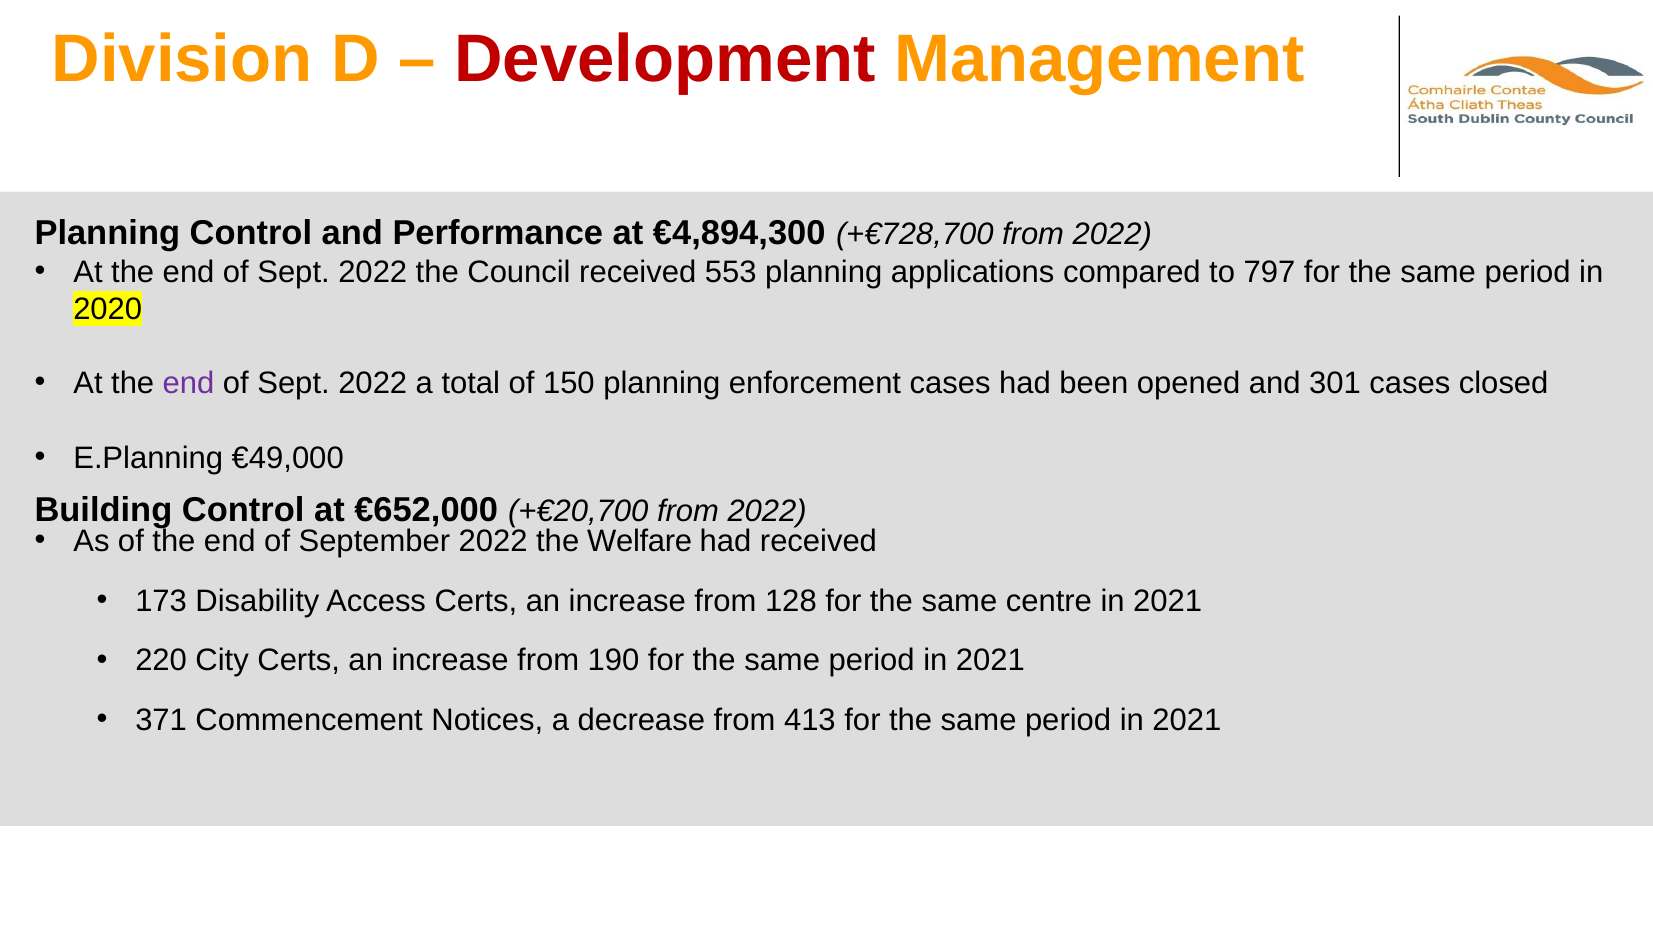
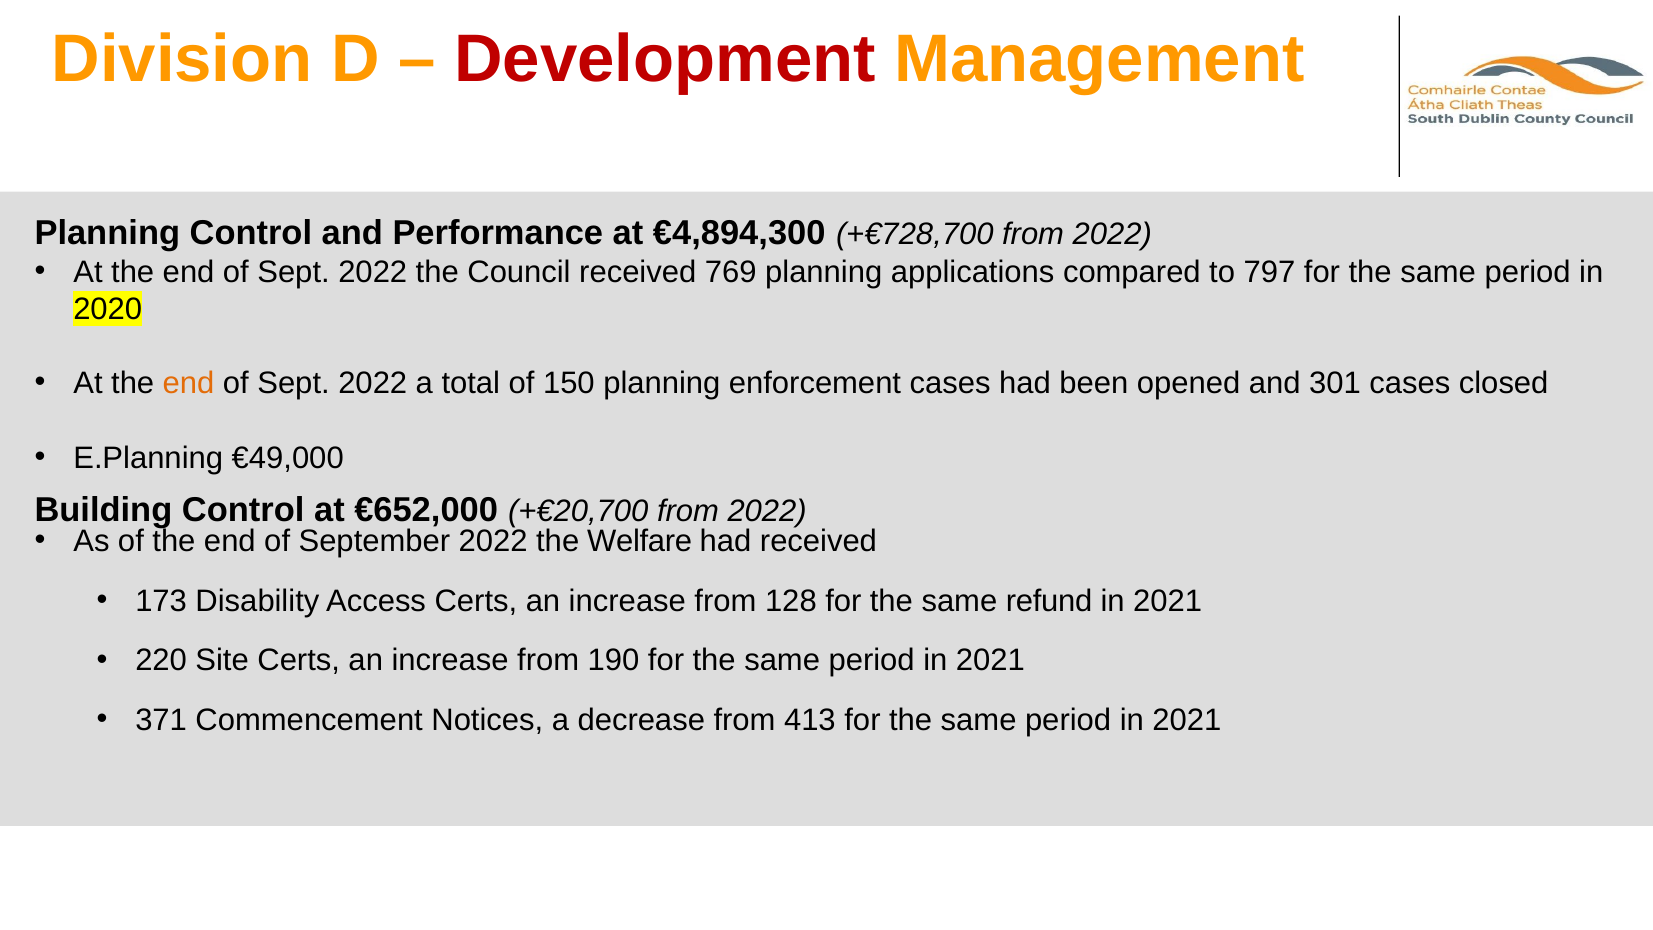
553: 553 -> 769
end at (189, 383) colour: purple -> orange
centre: centre -> refund
City: City -> Site
